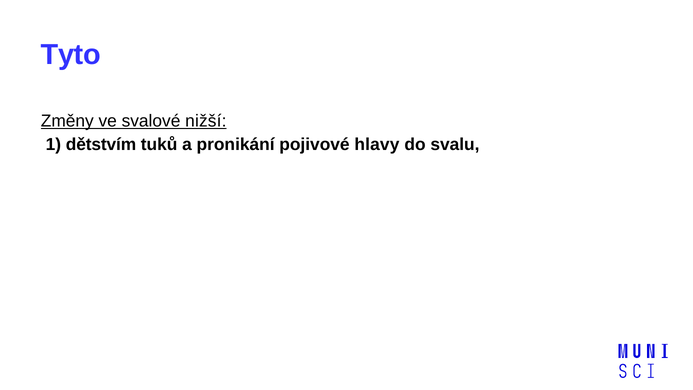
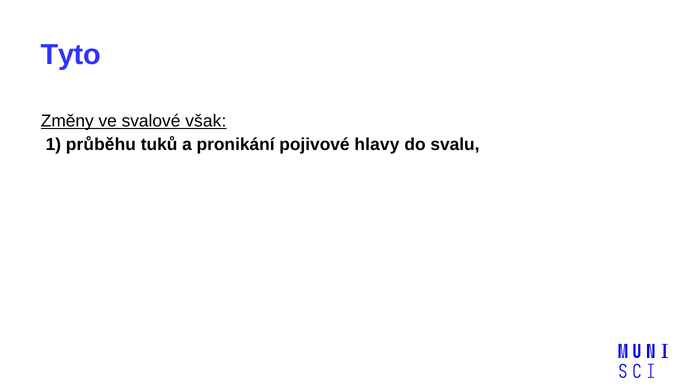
nižší: nižší -> však
dětstvím: dětstvím -> průběhu
